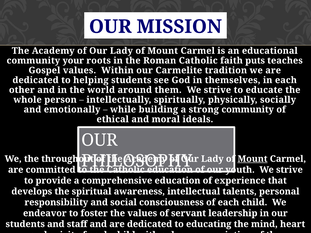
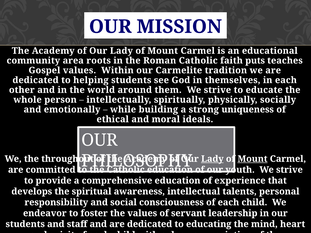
your: your -> area
strong community: community -> uniqueness
Lady at (212, 159) underline: none -> present
